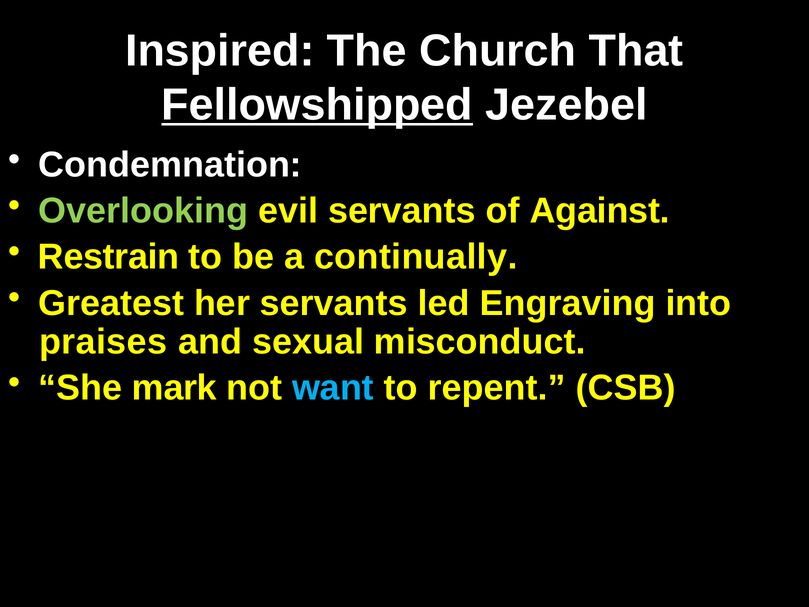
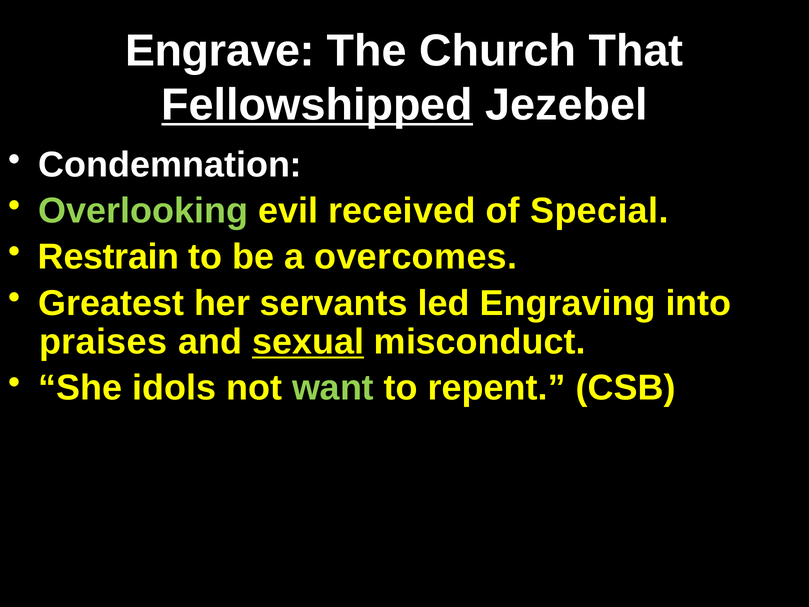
Inspired: Inspired -> Engrave
evil servants: servants -> received
Against: Against -> Special
continually: continually -> overcomes
sexual underline: none -> present
mark: mark -> idols
want colour: light blue -> light green
